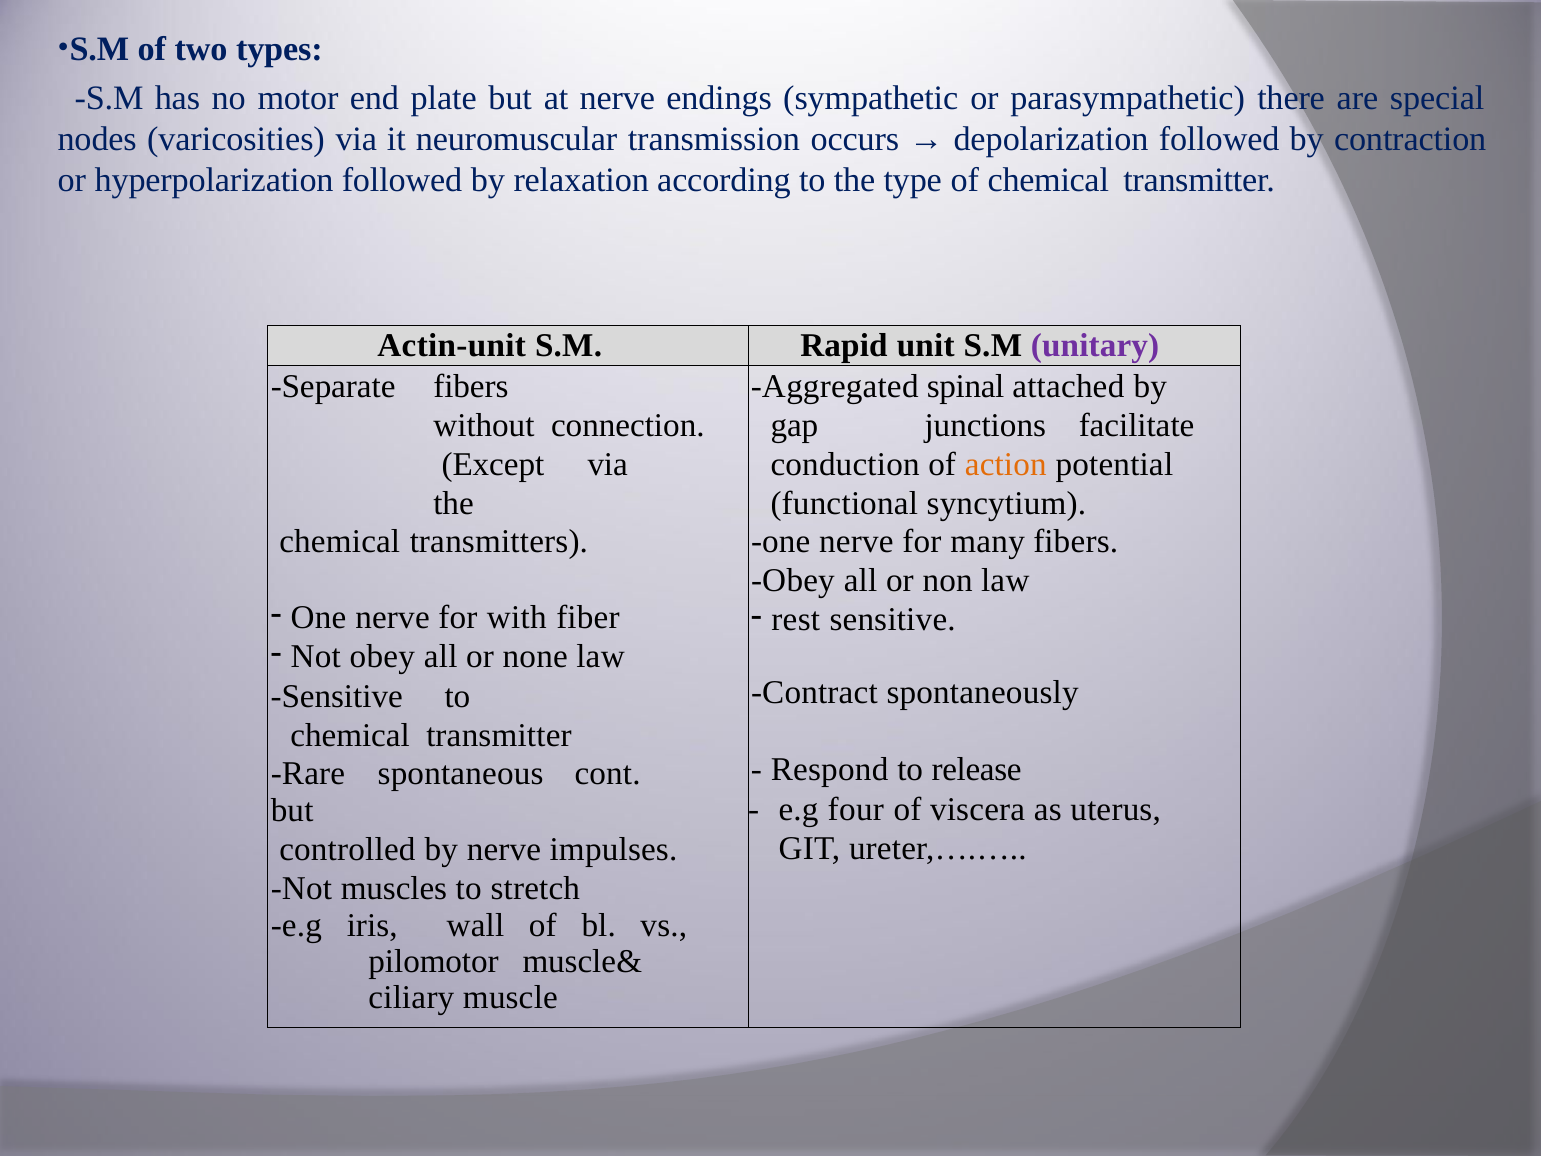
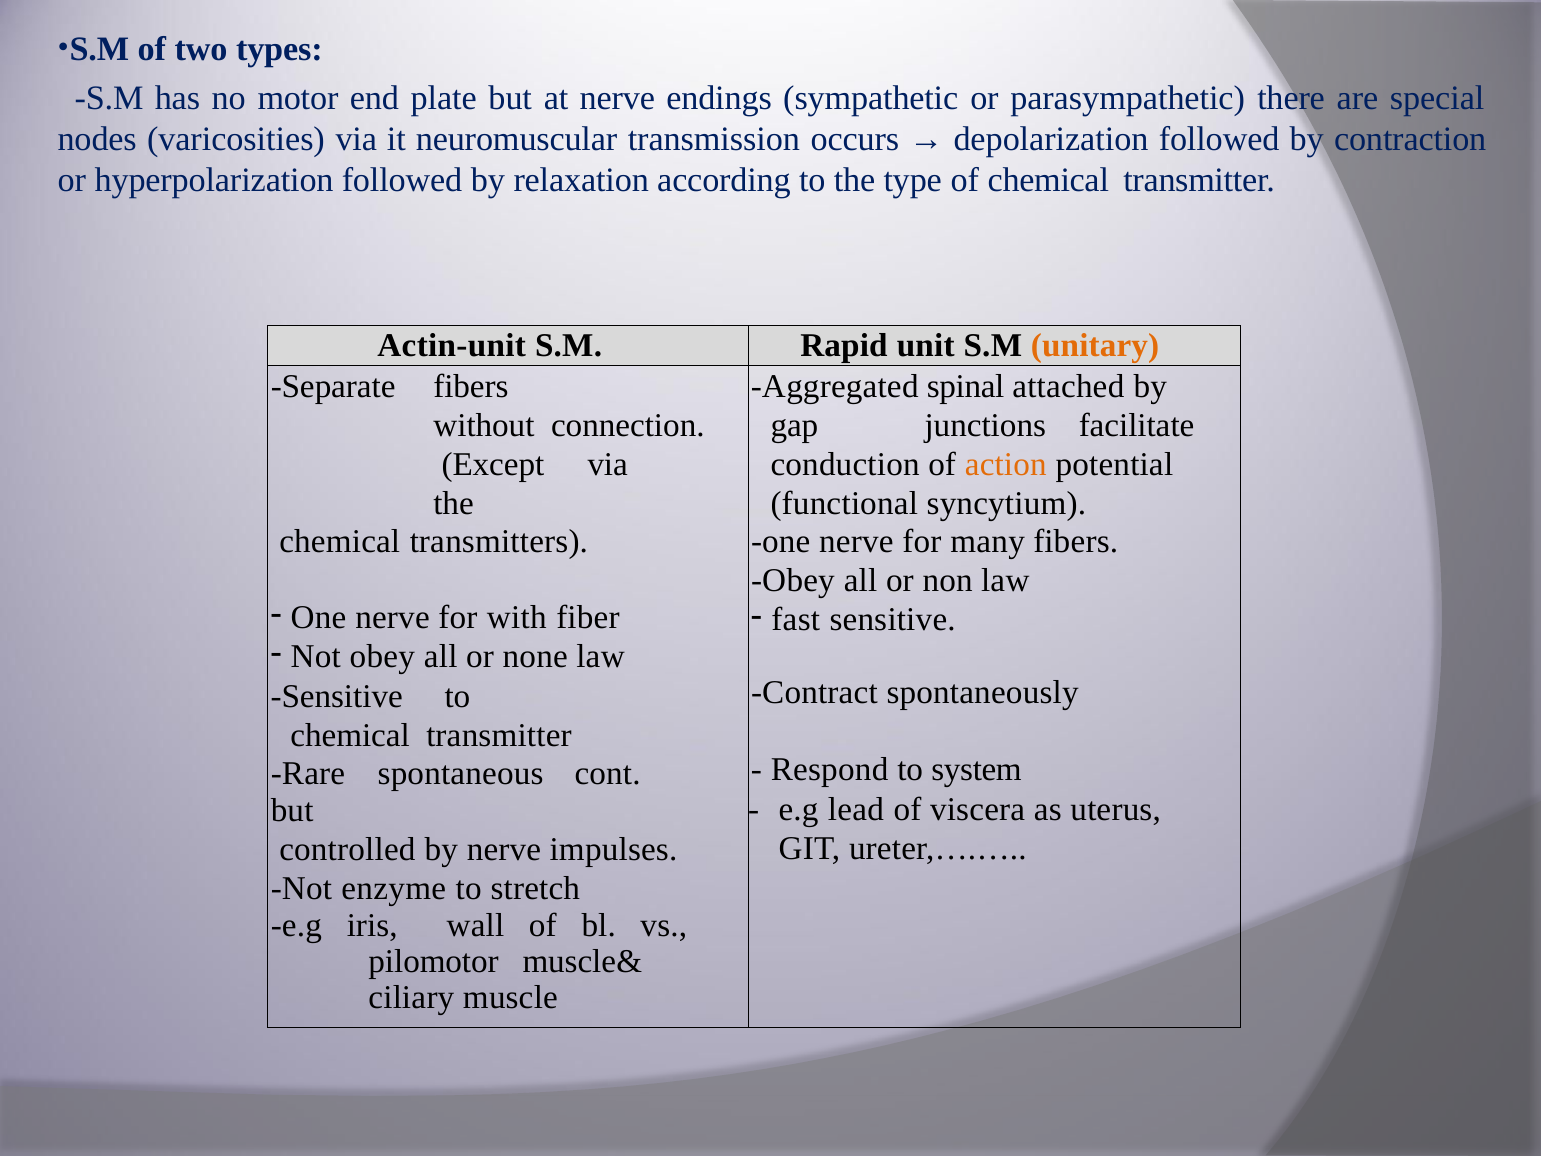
unitary colour: purple -> orange
rest: rest -> fast
release: release -> system
four: four -> lead
muscles: muscles -> enzyme
